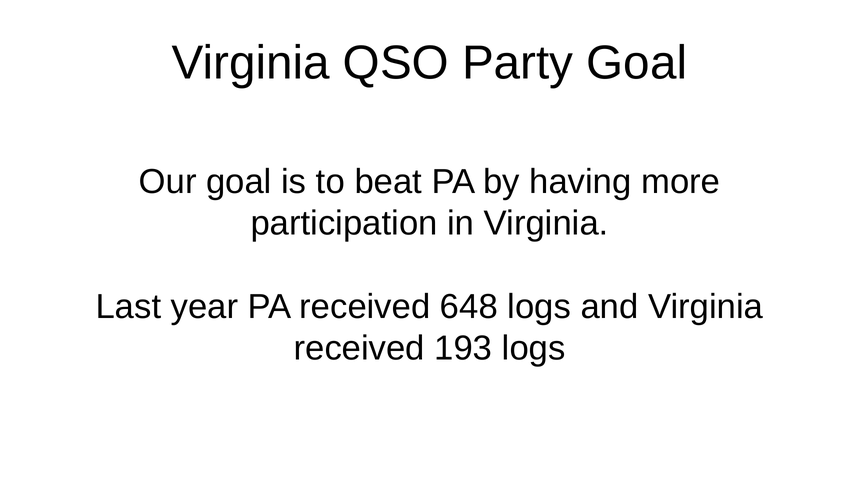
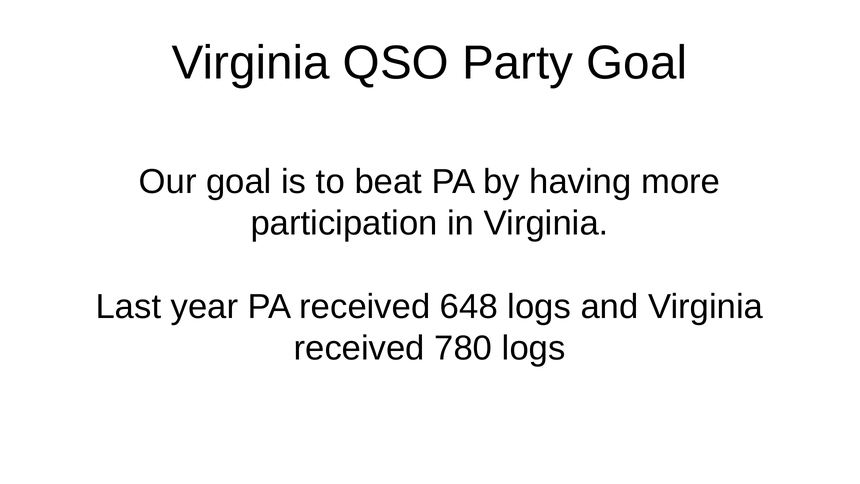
193: 193 -> 780
